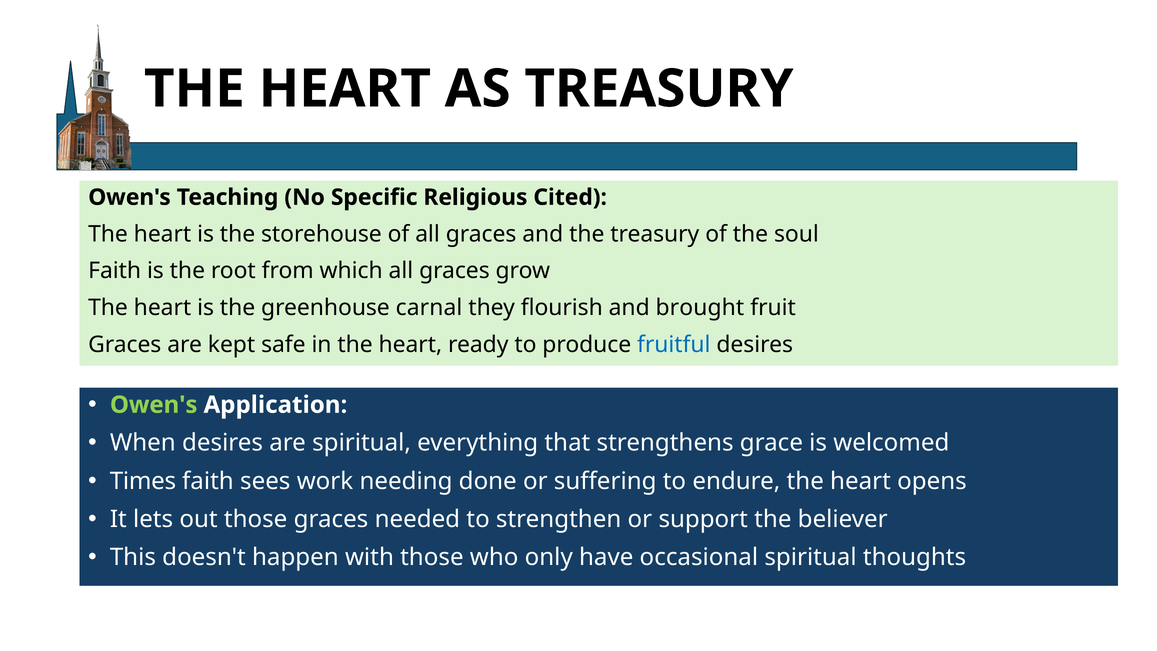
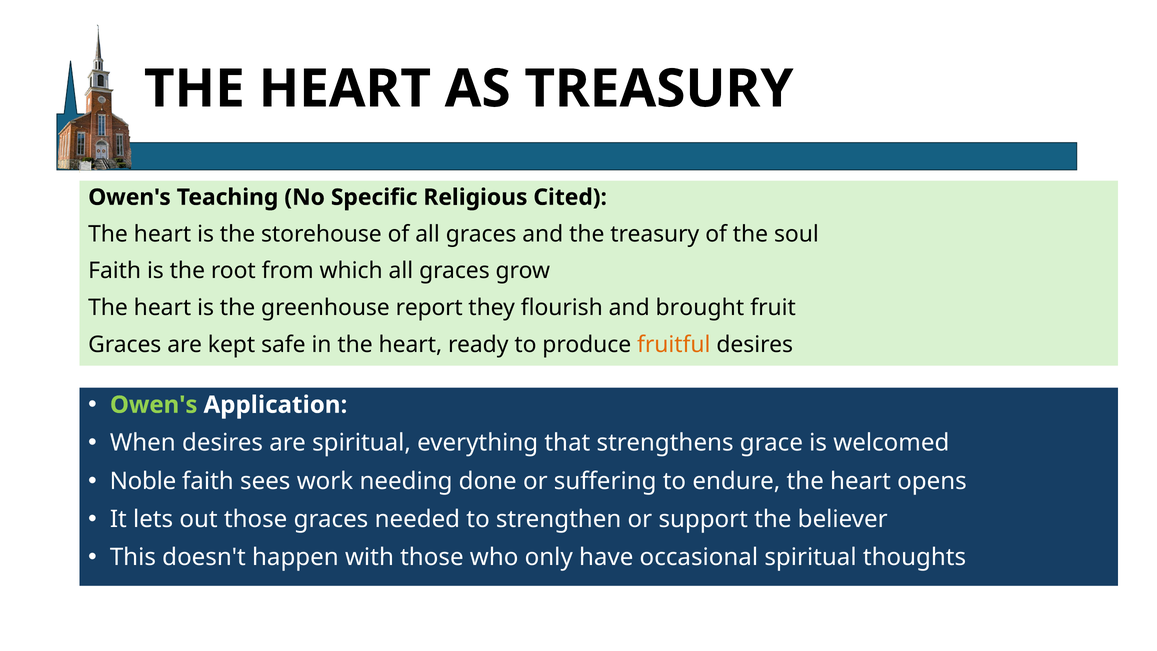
carnal: carnal -> report
fruitful colour: blue -> orange
Times: Times -> Noble
